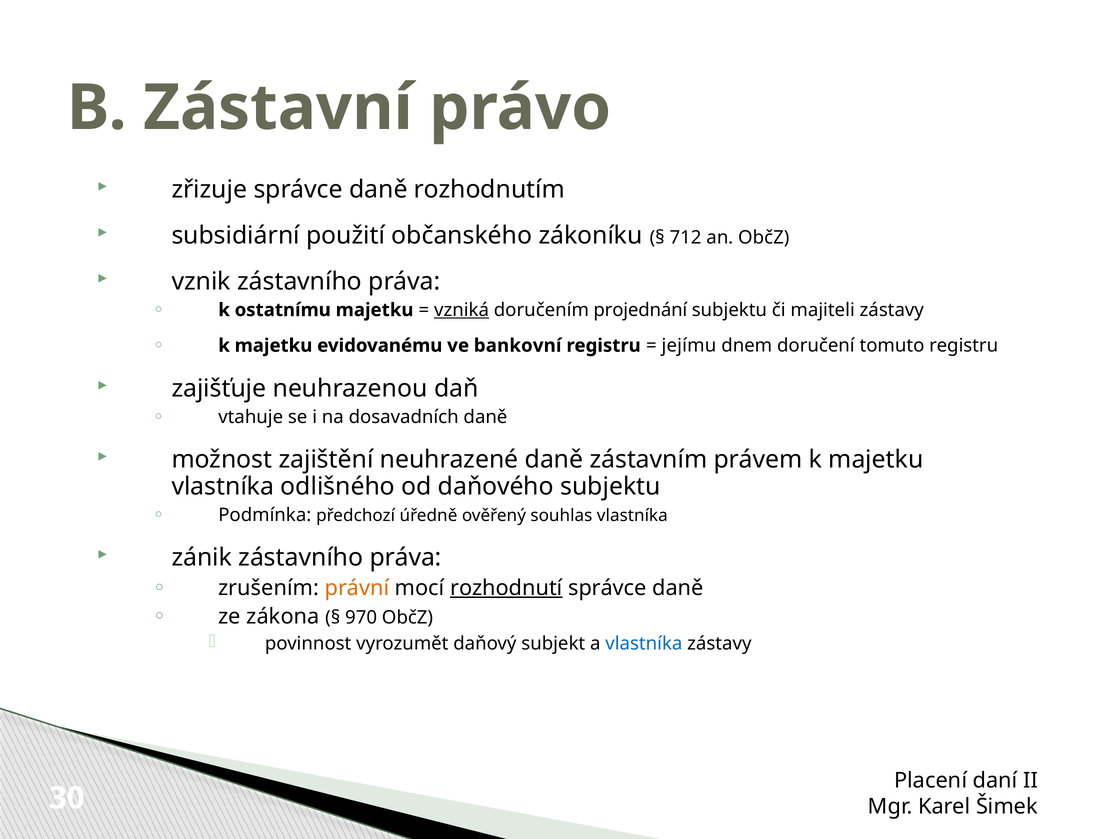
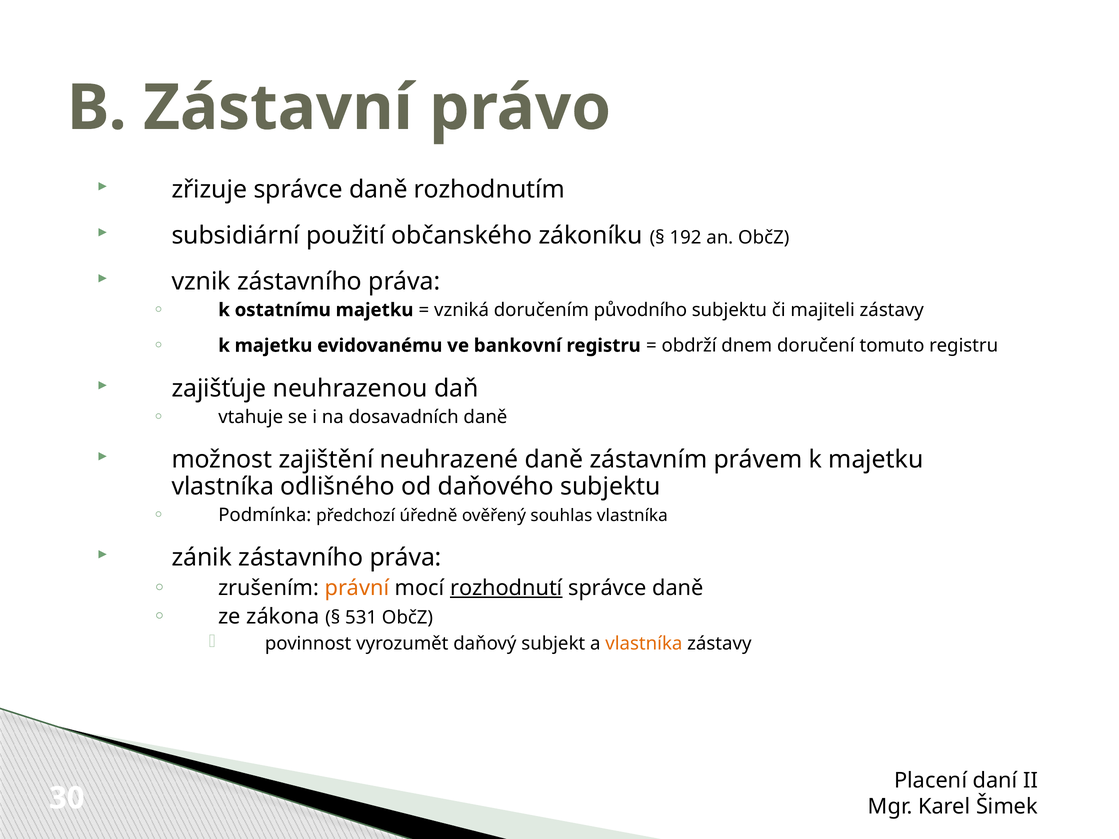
712: 712 -> 192
vzniká underline: present -> none
projednání: projednání -> původního
jejímu: jejímu -> obdrží
970: 970 -> 531
vlastníka at (644, 644) colour: blue -> orange
